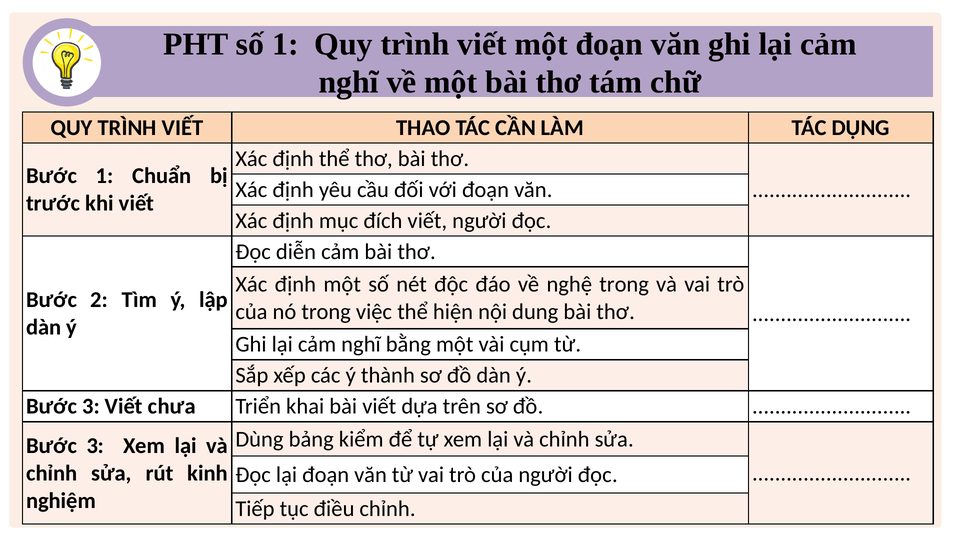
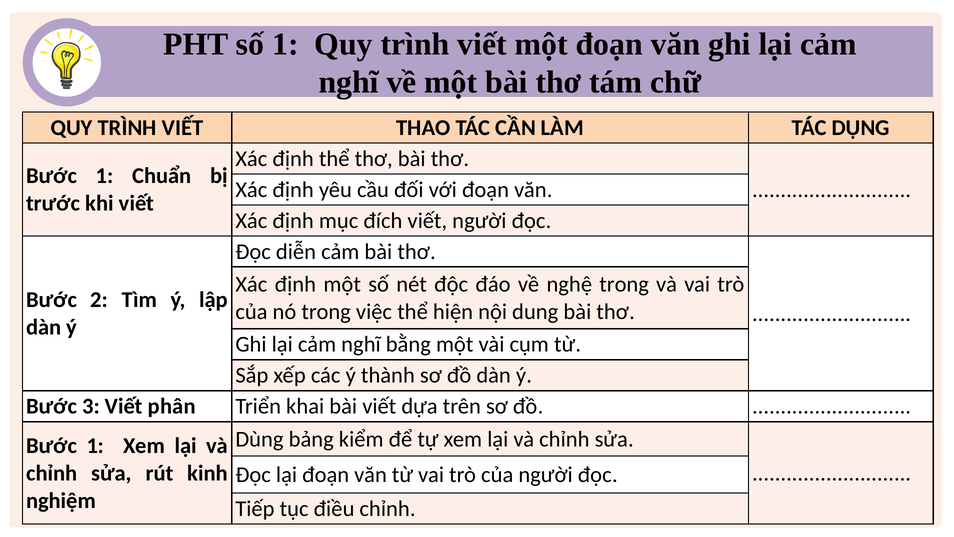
chưa: chưa -> phân
3 at (95, 445): 3 -> 1
